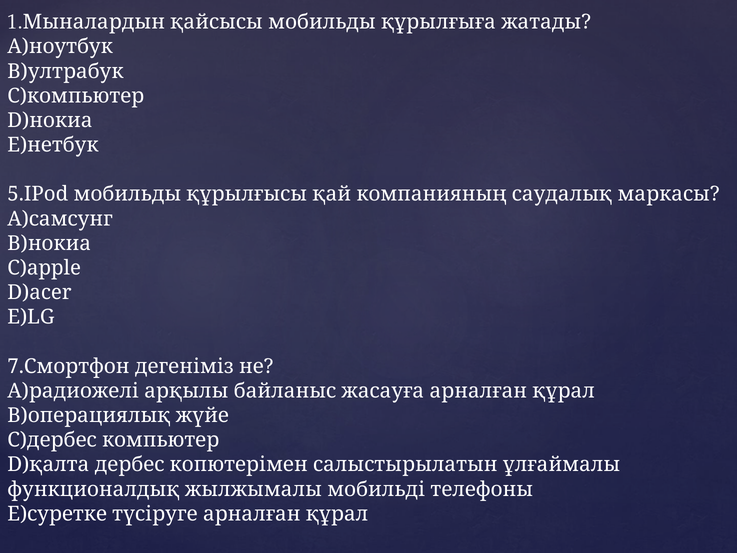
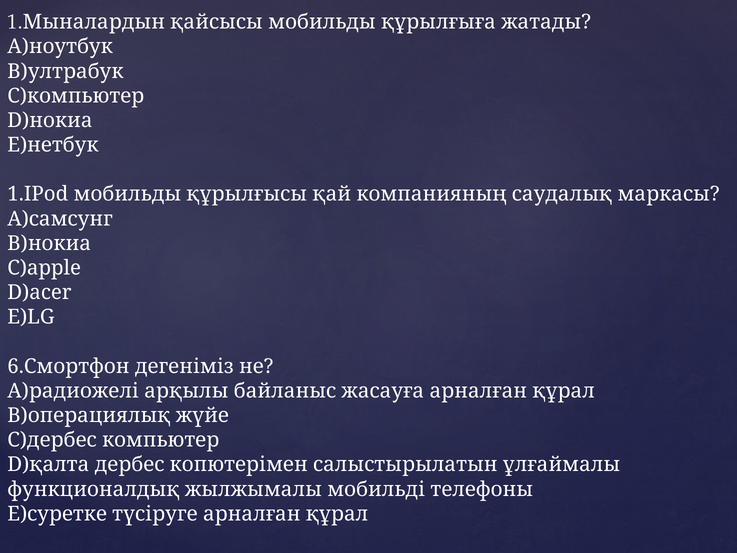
5.IPod: 5.IPod -> 1.IPod
7.Смортфон: 7.Смортфон -> 6.Смортфон
